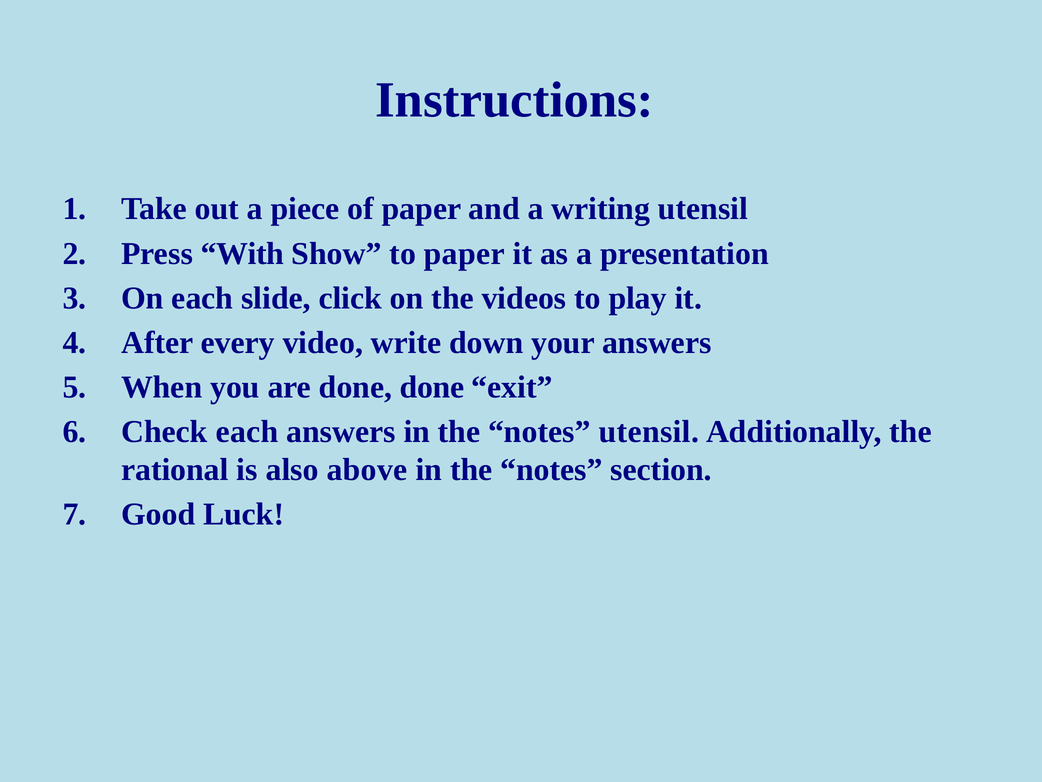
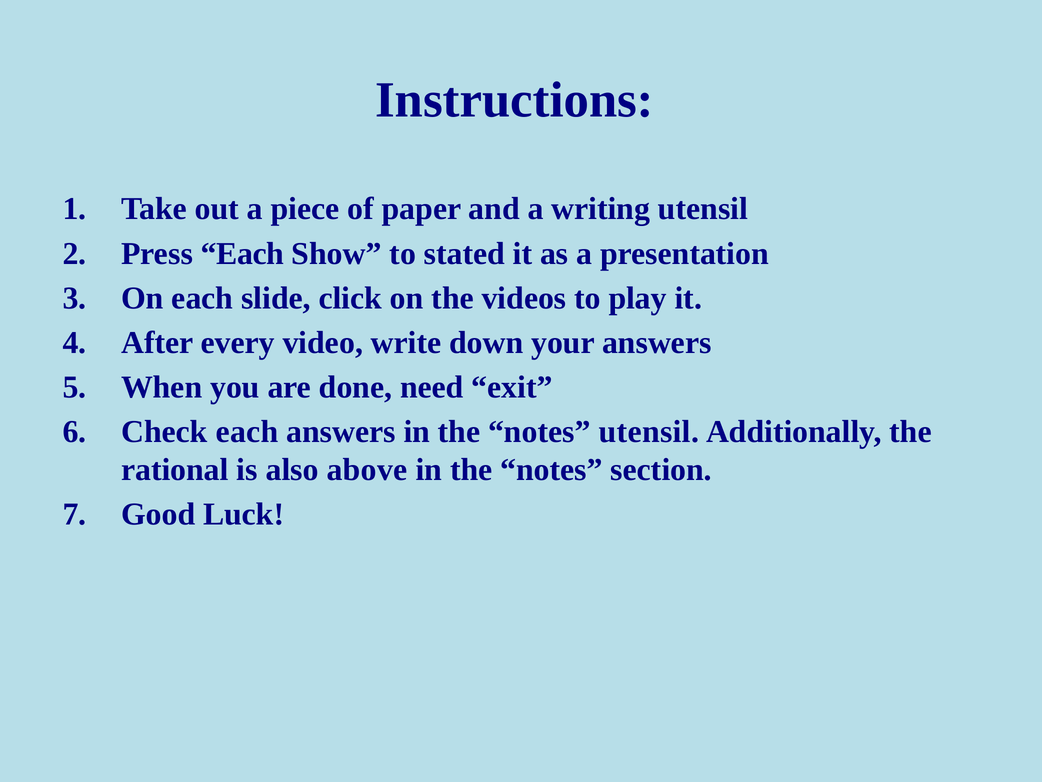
Press With: With -> Each
to paper: paper -> stated
done done: done -> need
